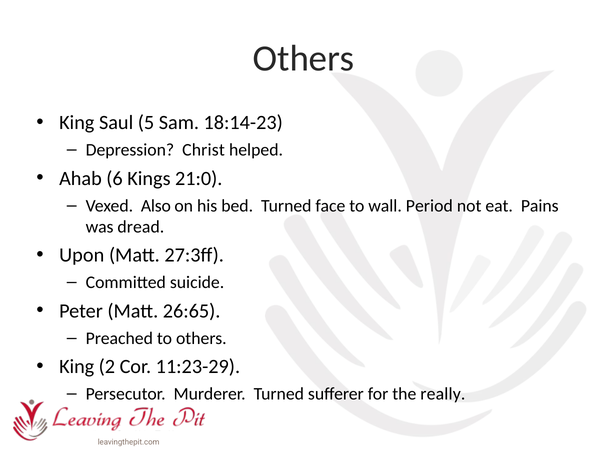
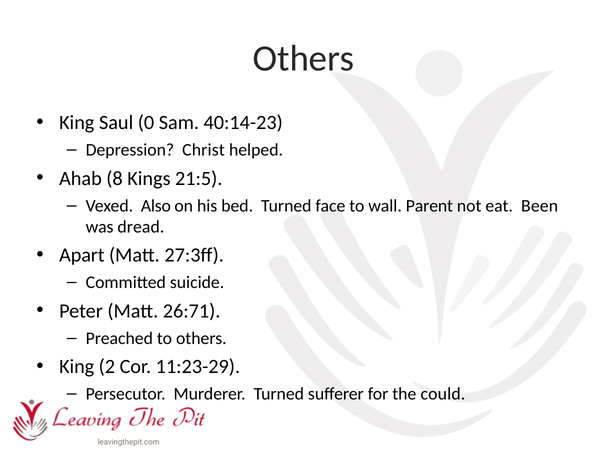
5: 5 -> 0
18:14-23: 18:14-23 -> 40:14-23
6: 6 -> 8
21:0: 21:0 -> 21:5
Period: Period -> Parent
Pains: Pains -> Been
Upon: Upon -> Apart
26:65: 26:65 -> 26:71
really: really -> could
